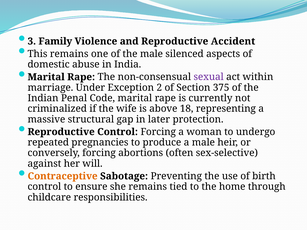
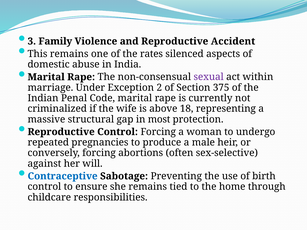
the male: male -> rates
later: later -> most
Contraceptive colour: orange -> blue
